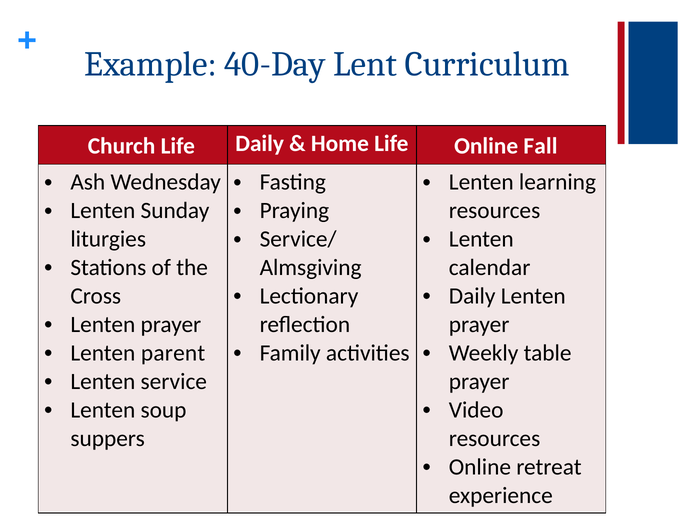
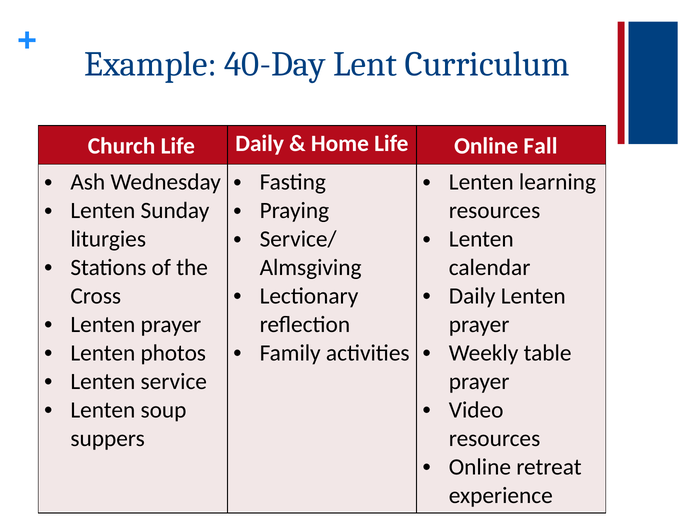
parent: parent -> photos
